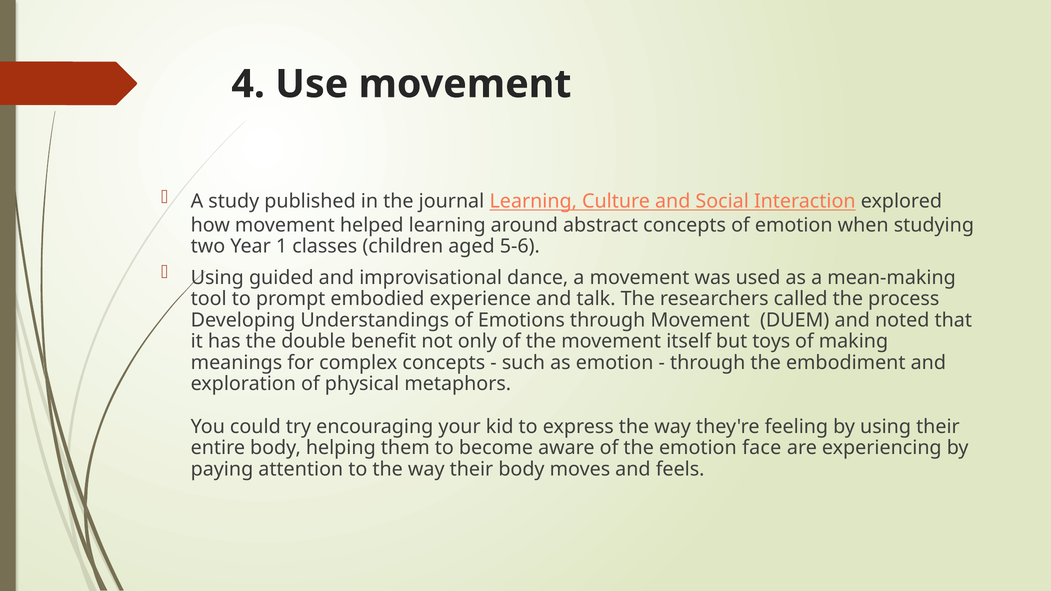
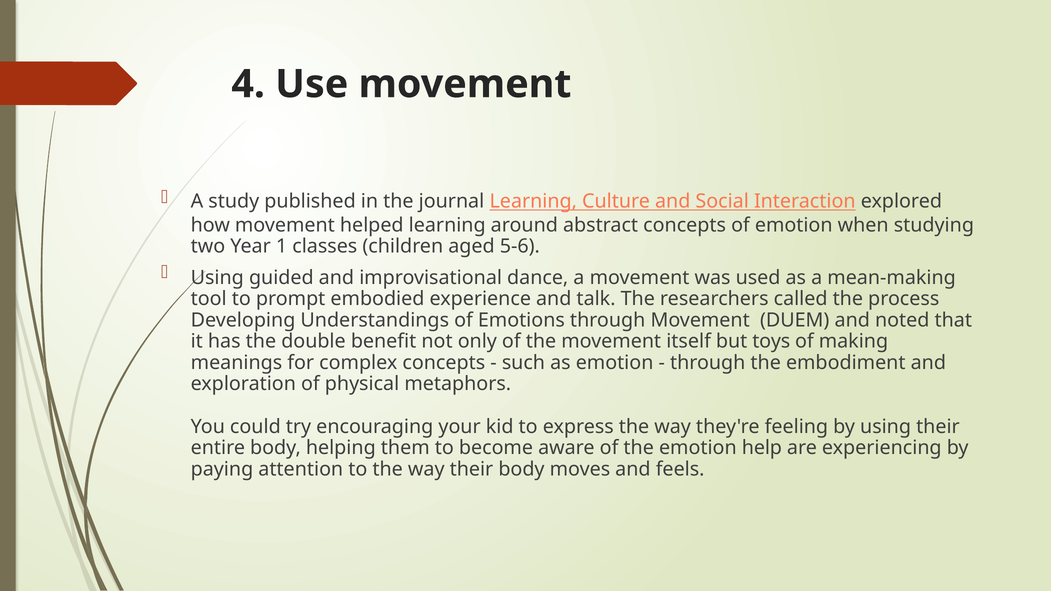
face: face -> help
